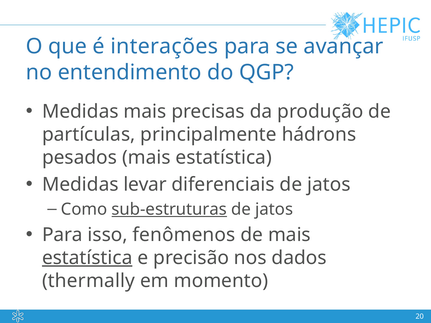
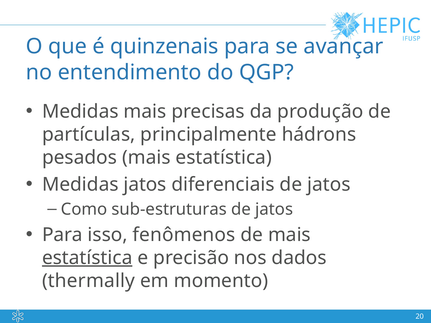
interações: interações -> quinzenais
Medidas levar: levar -> jatos
sub-estruturas underline: present -> none
